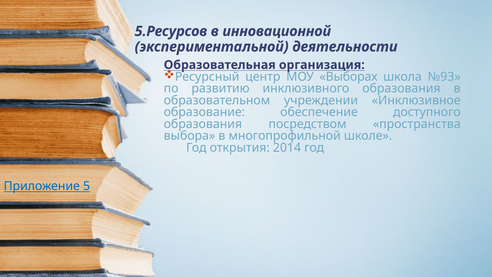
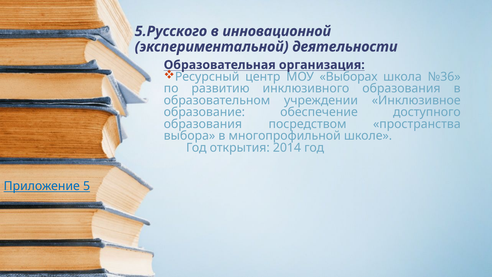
5.Ресурсов: 5.Ресурсов -> 5.Русского
№93: №93 -> №36
